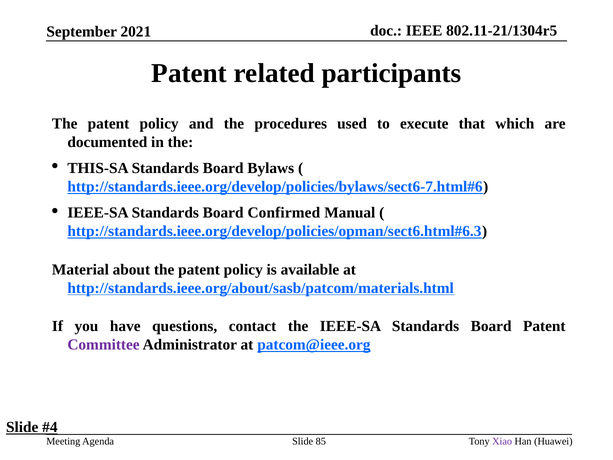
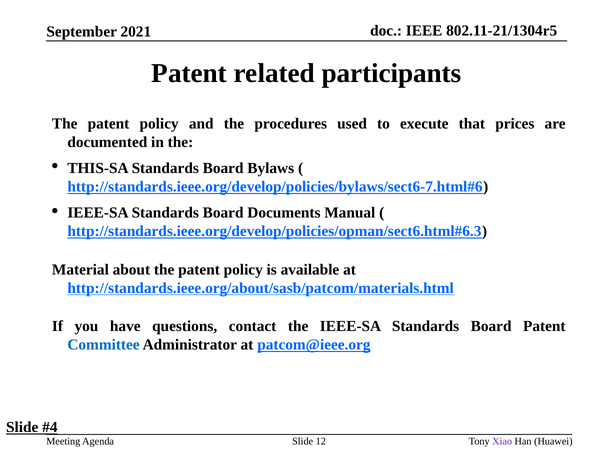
which: which -> prices
Confirmed: Confirmed -> Documents
Committee colour: purple -> blue
85: 85 -> 12
